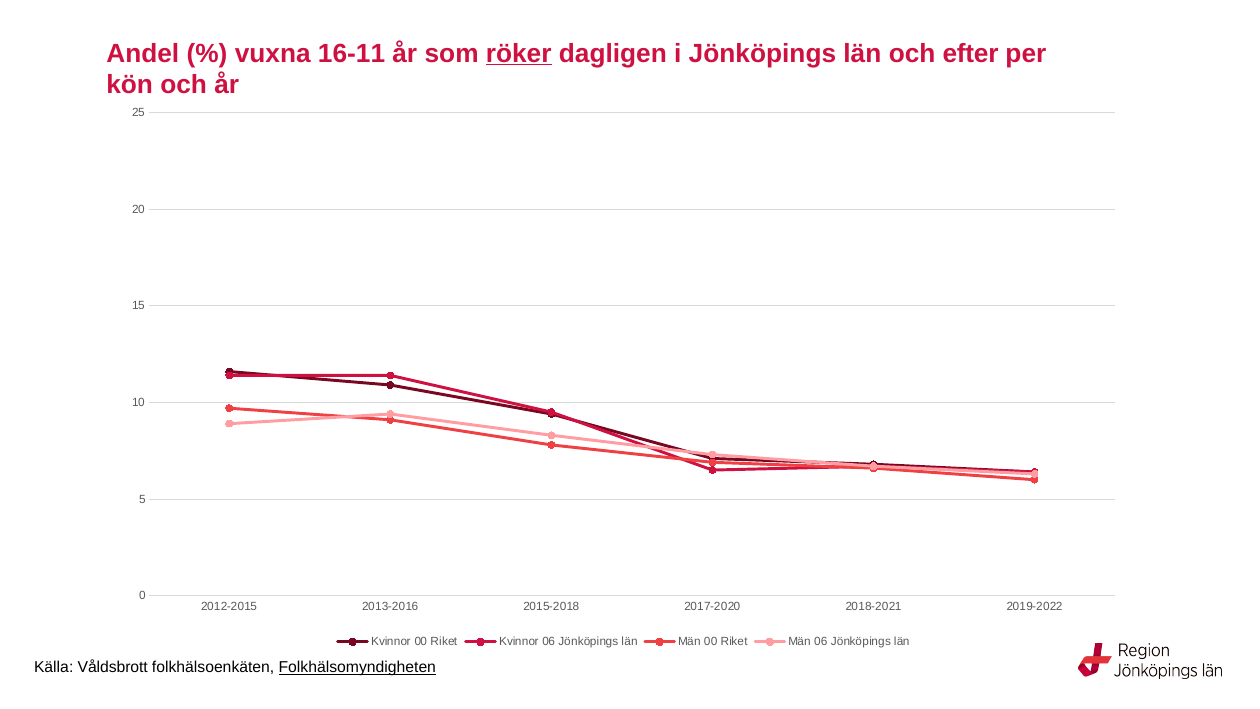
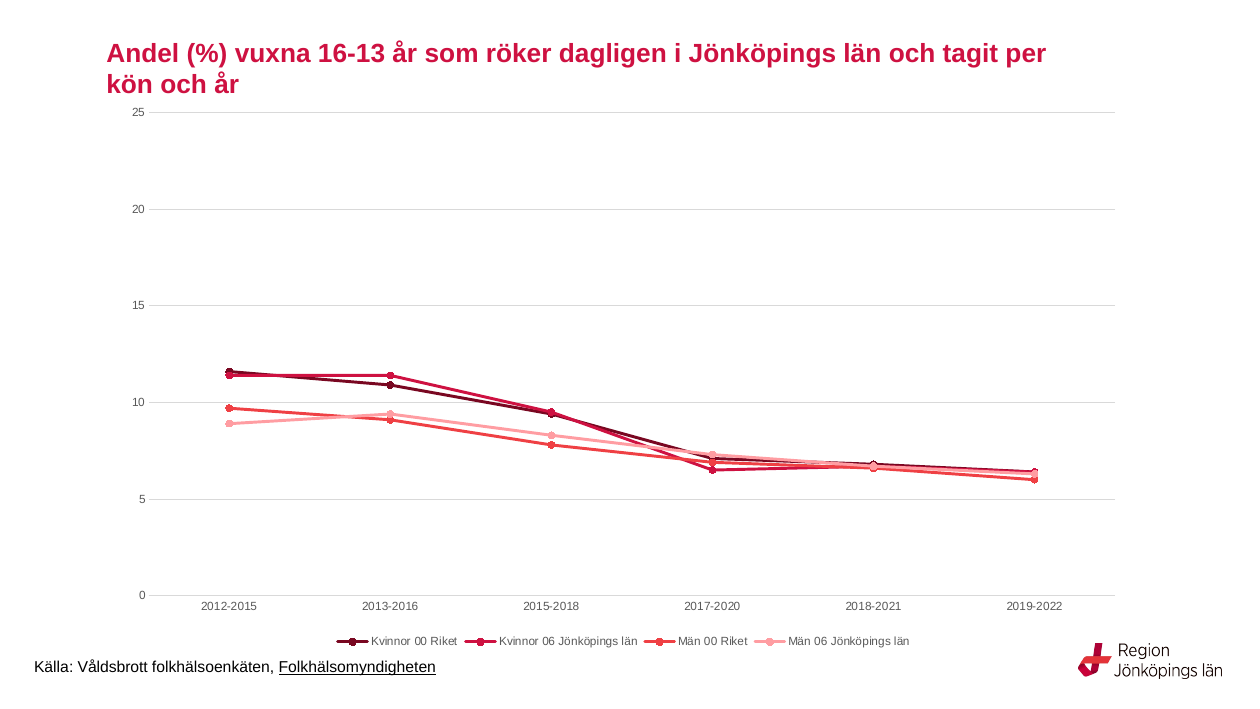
16-11: 16-11 -> 16-13
röker underline: present -> none
efter: efter -> tagit
